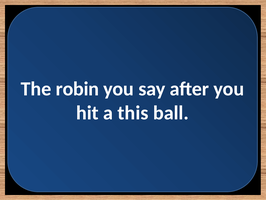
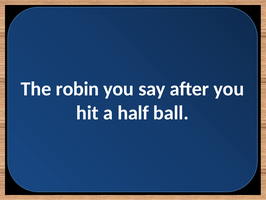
this: this -> half
